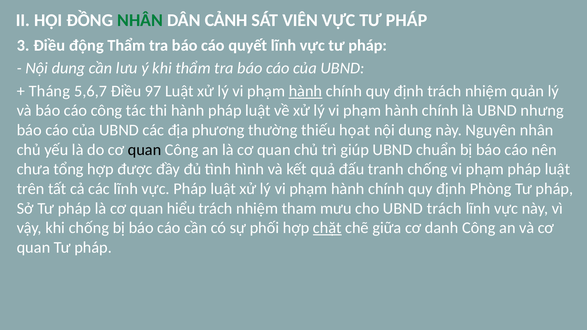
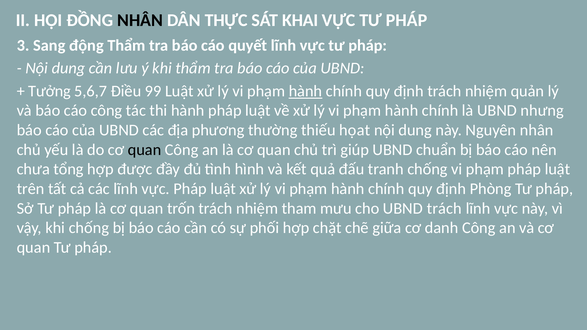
NHÂN at (140, 20) colour: green -> black
CẢNH: CẢNH -> THỰC
VIÊN: VIÊN -> KHAI
3 Điều: Điều -> Sang
Tháng: Tháng -> Tưởng
97: 97 -> 99
hiểu: hiểu -> trốn
chặt underline: present -> none
